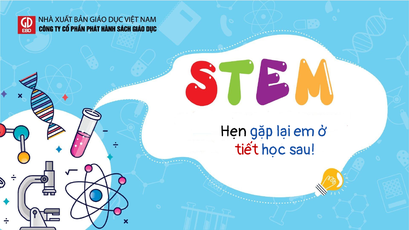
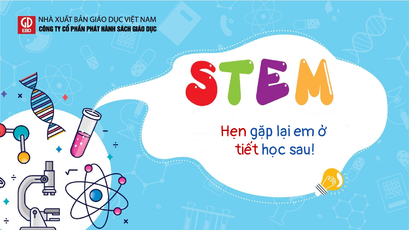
Hẹn colour: black -> red
